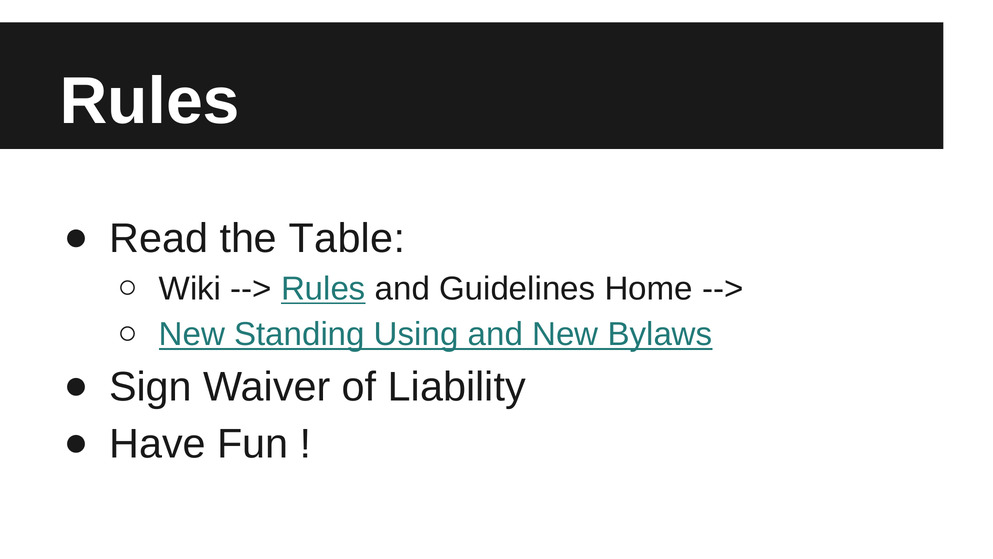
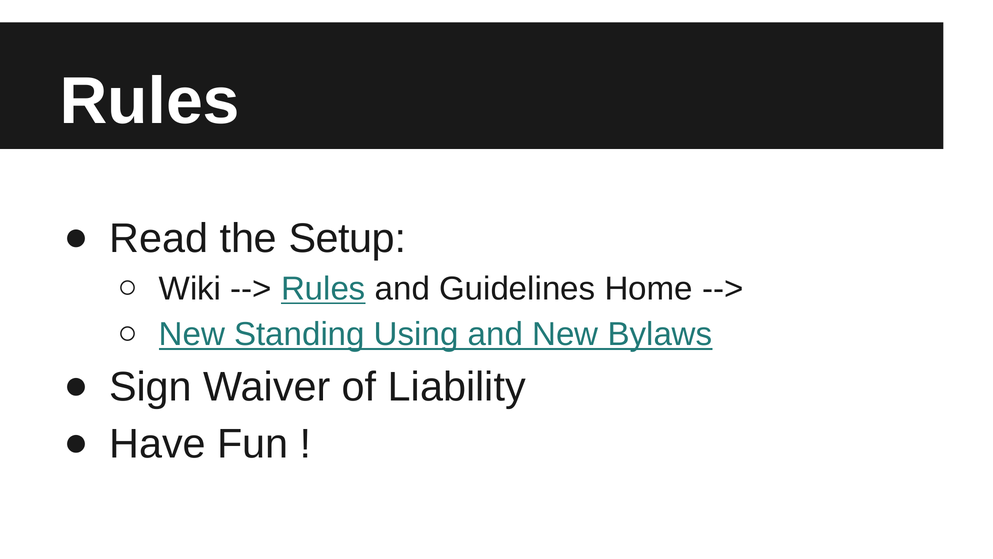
Table: Table -> Setup
